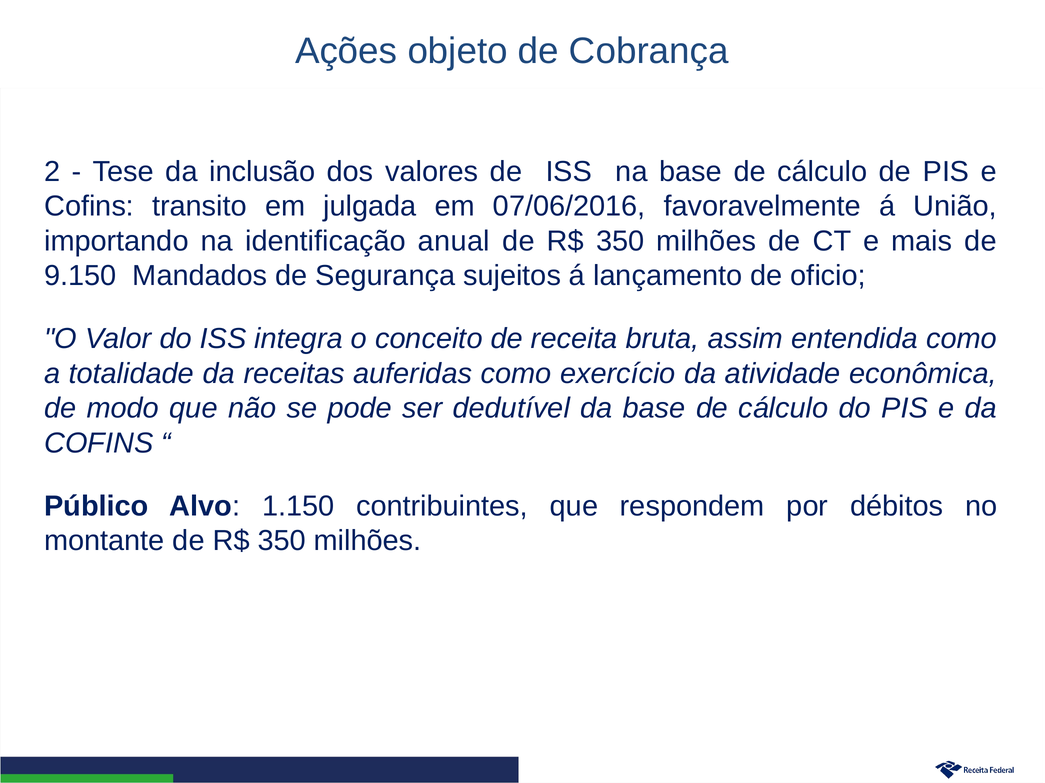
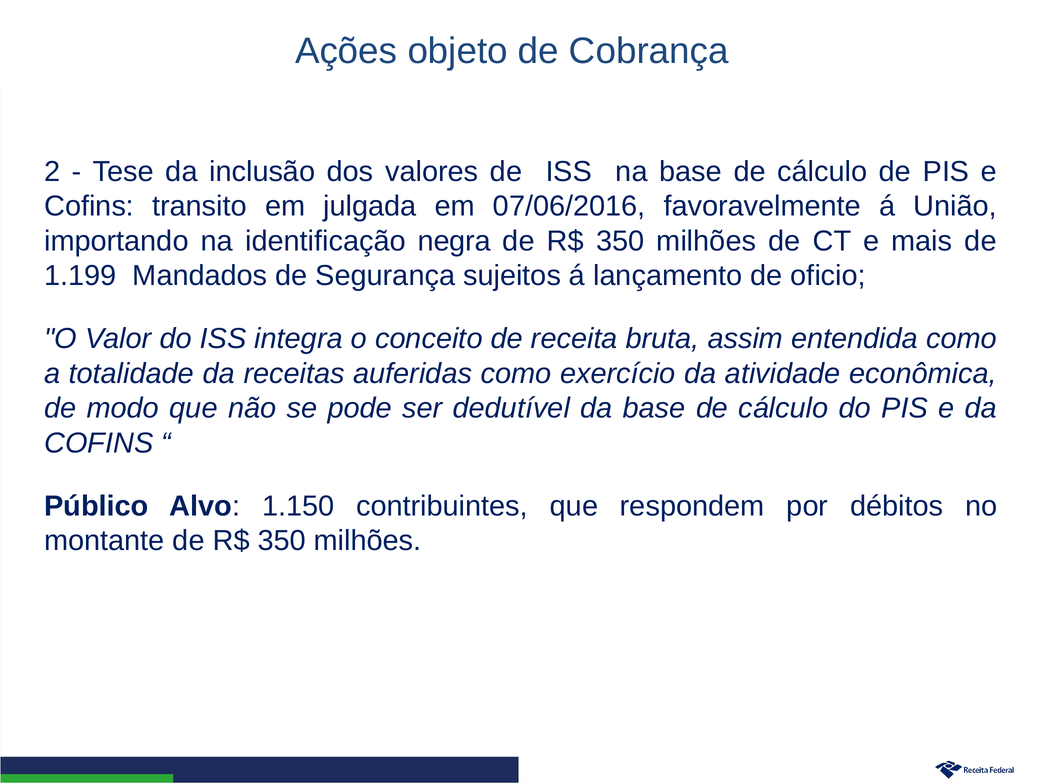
anual: anual -> negra
9.150: 9.150 -> 1.199
